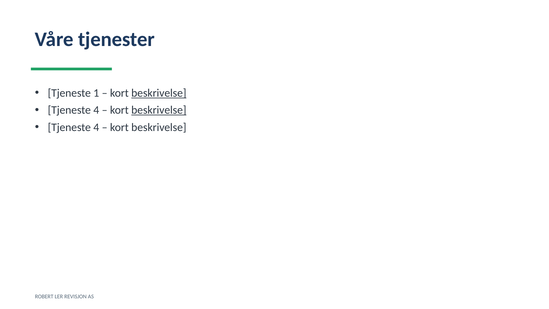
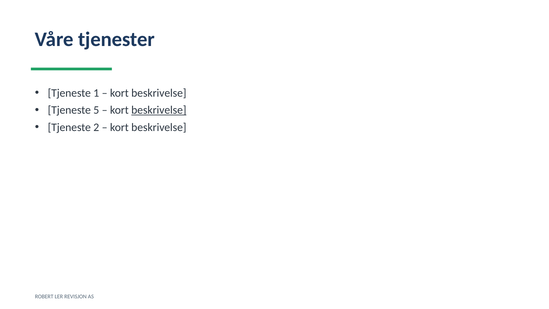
beskrivelse at (159, 93) underline: present -> none
4 at (96, 110): 4 -> 5
4 at (96, 127): 4 -> 2
